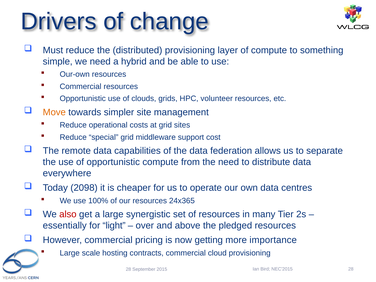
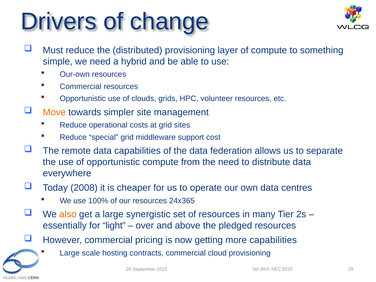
2098: 2098 -> 2008
also colour: red -> orange
more importance: importance -> capabilities
